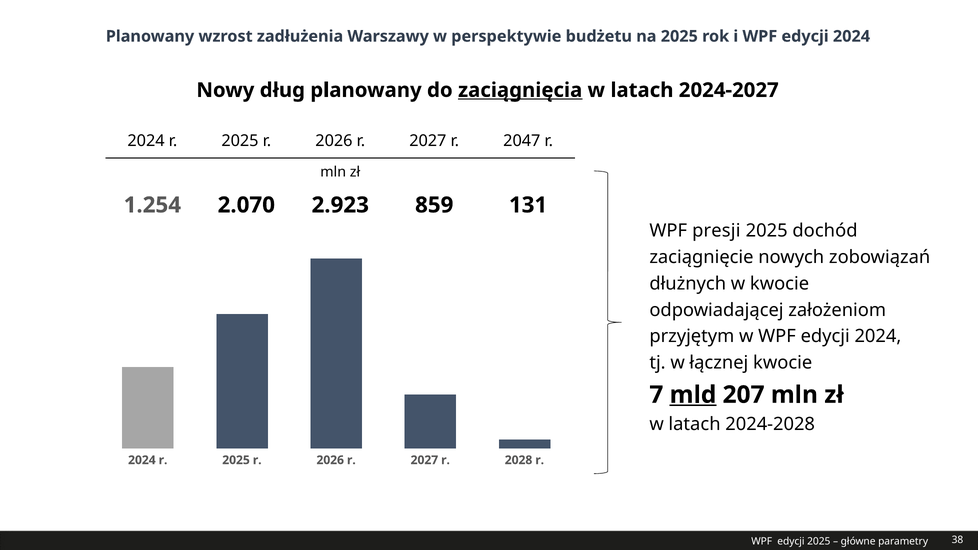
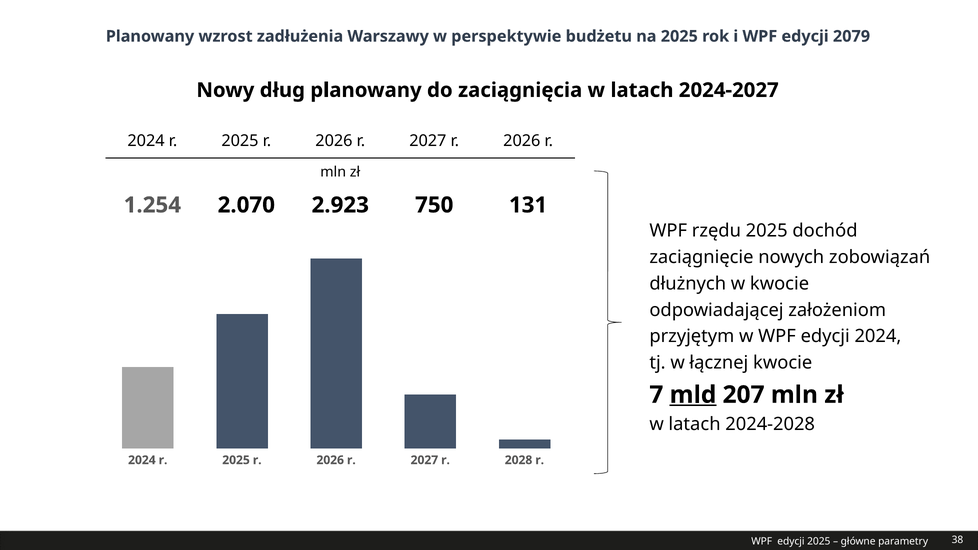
i WPF edycji 2024: 2024 -> 2079
zaciągnięcia underline: present -> none
2027 r 2047: 2047 -> 2026
859: 859 -> 750
presji: presji -> rzędu
